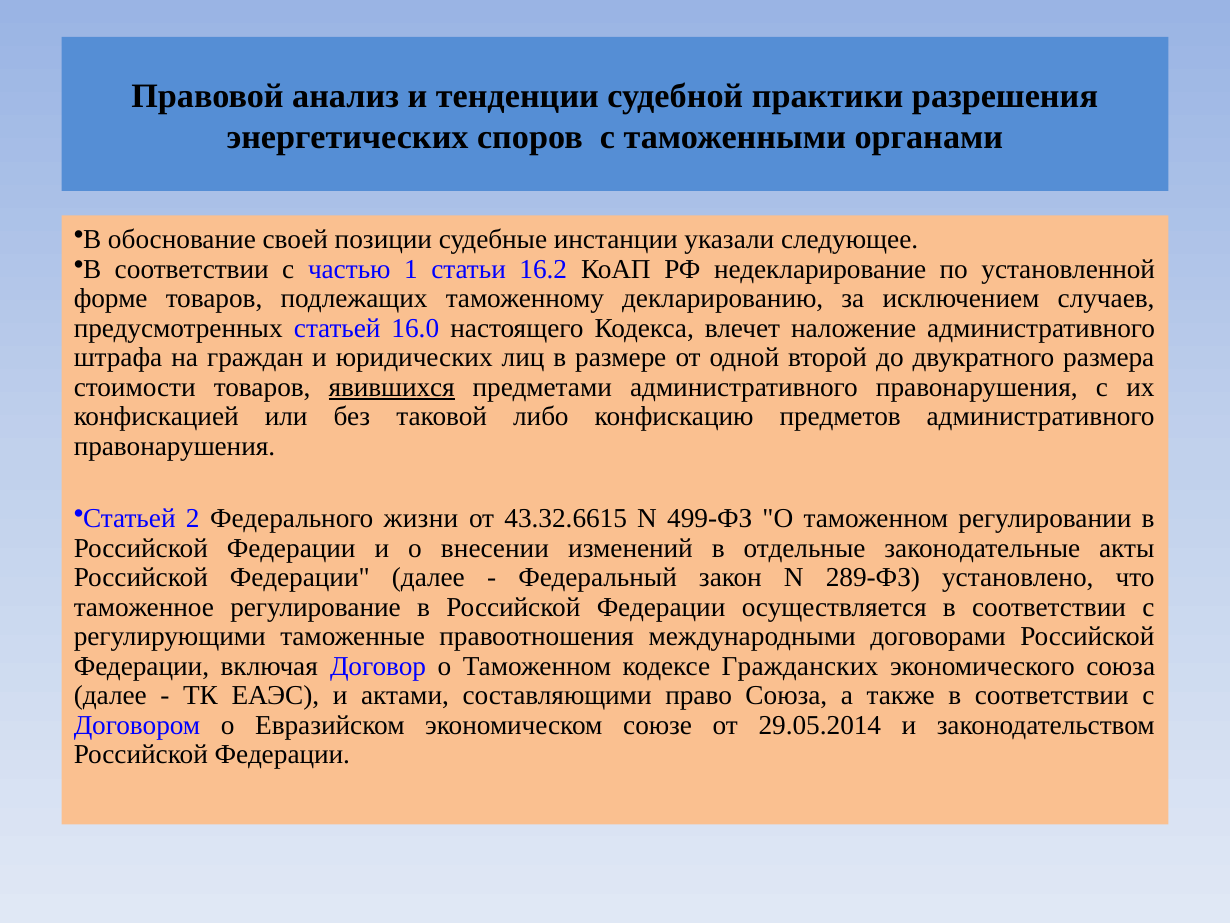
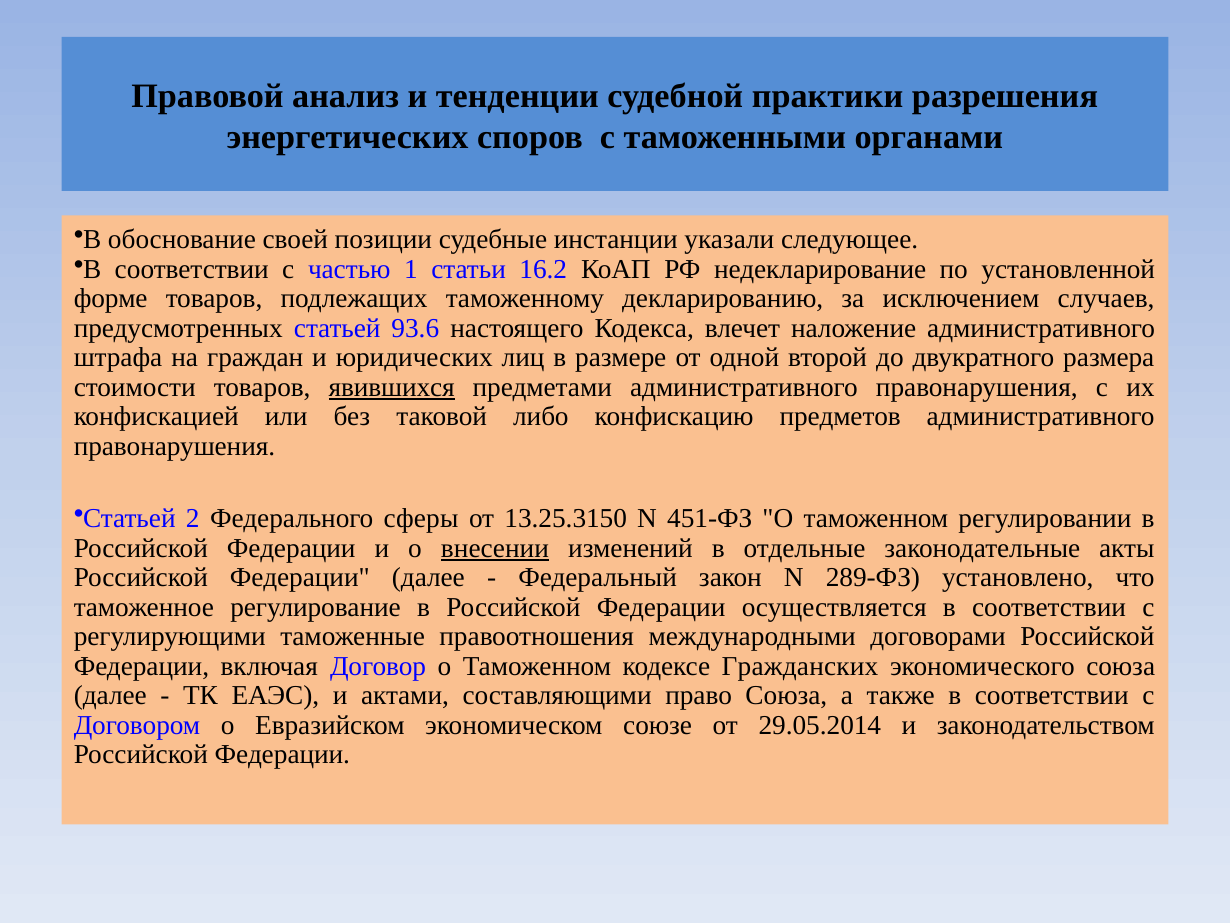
16.0: 16.0 -> 93.6
жизни: жизни -> сферы
43.32.6615: 43.32.6615 -> 13.25.3150
499-ФЗ: 499-ФЗ -> 451-ФЗ
внесении underline: none -> present
